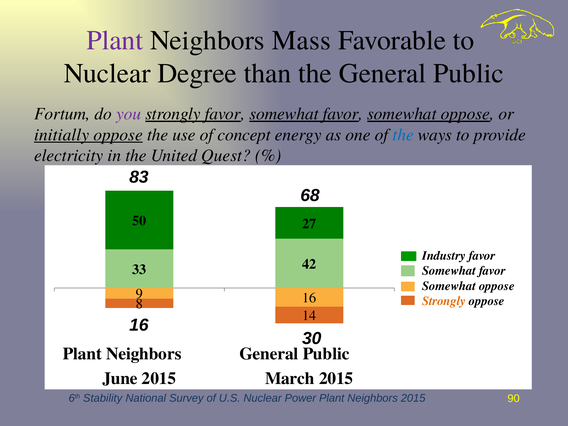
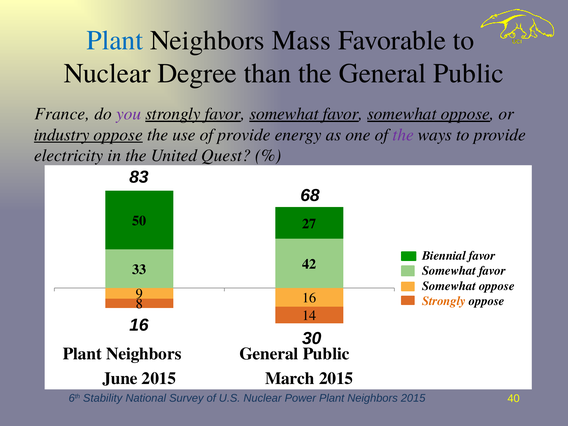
Plant at (115, 40) colour: purple -> blue
Fortum: Fortum -> France
initially: initially -> industry
of concept: concept -> provide
the at (403, 135) colour: blue -> purple
Industry: Industry -> Biennial
90: 90 -> 40
